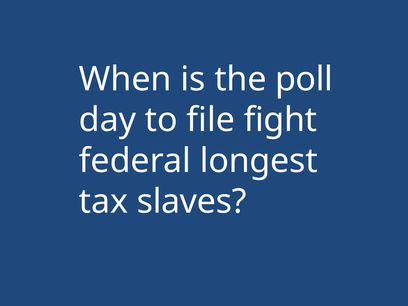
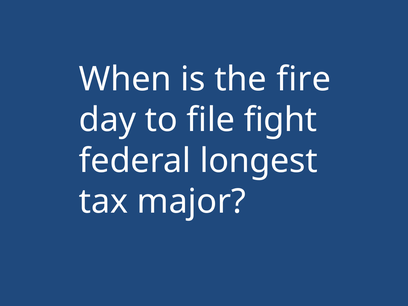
poll: poll -> fire
slaves: slaves -> major
